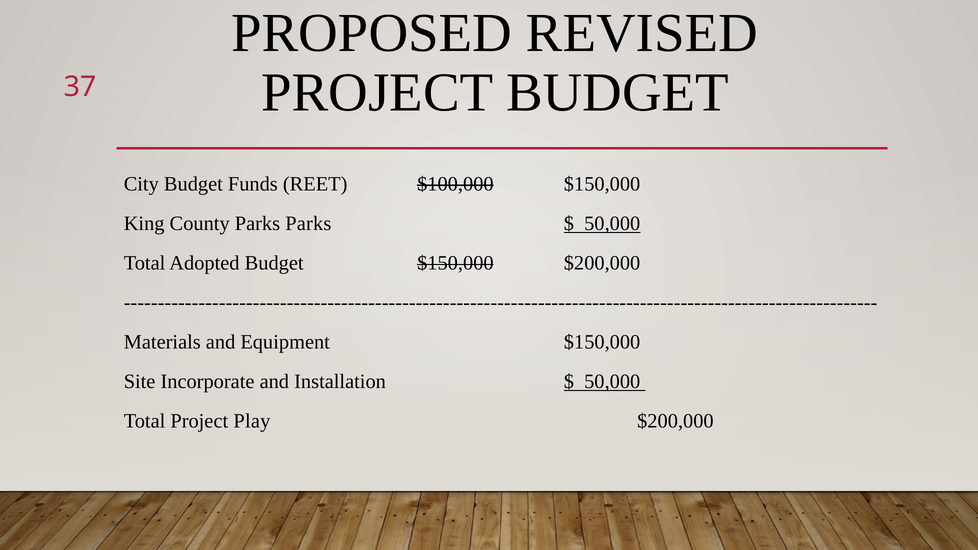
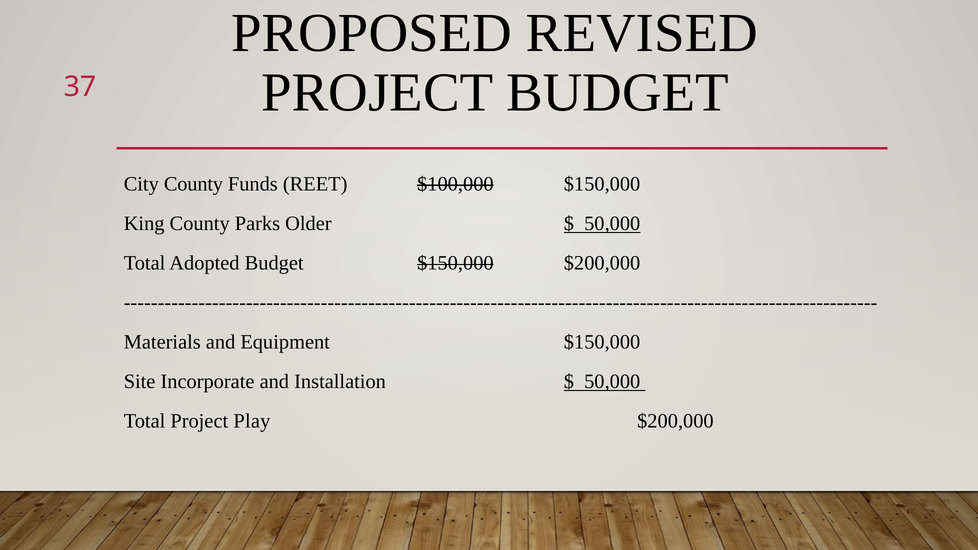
City Budget: Budget -> County
Parks Parks: Parks -> Older
